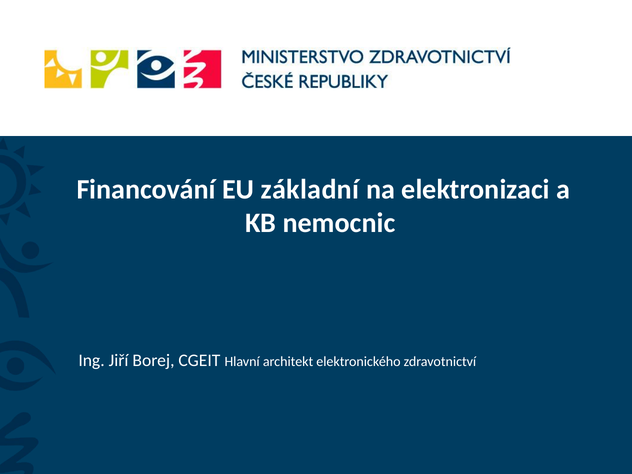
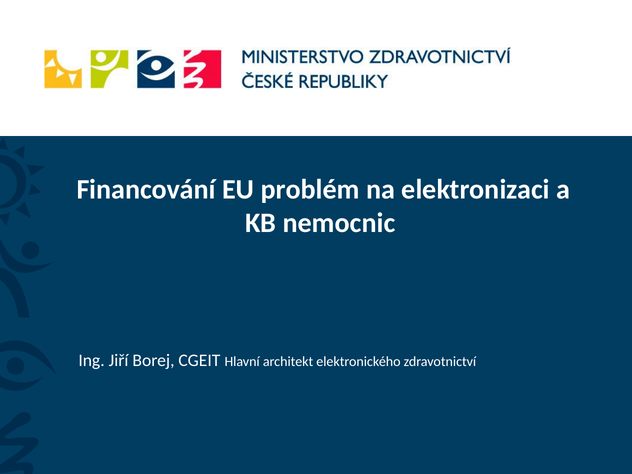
základní: základní -> problém
